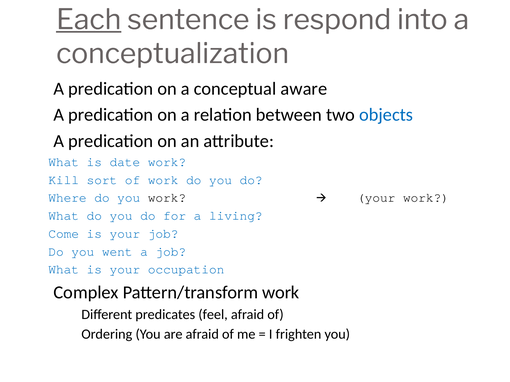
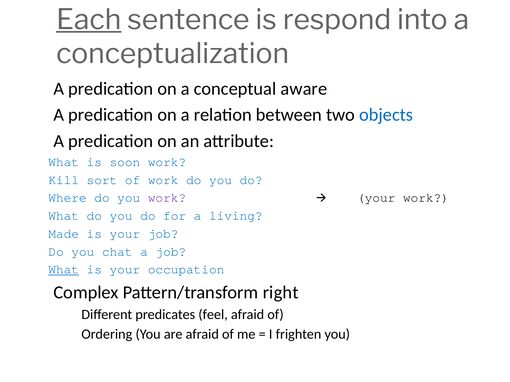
date: date -> soon
work at (167, 198) colour: black -> purple
Come: Come -> Made
went: went -> chat
What at (64, 270) underline: none -> present
Pattern/transform work: work -> right
